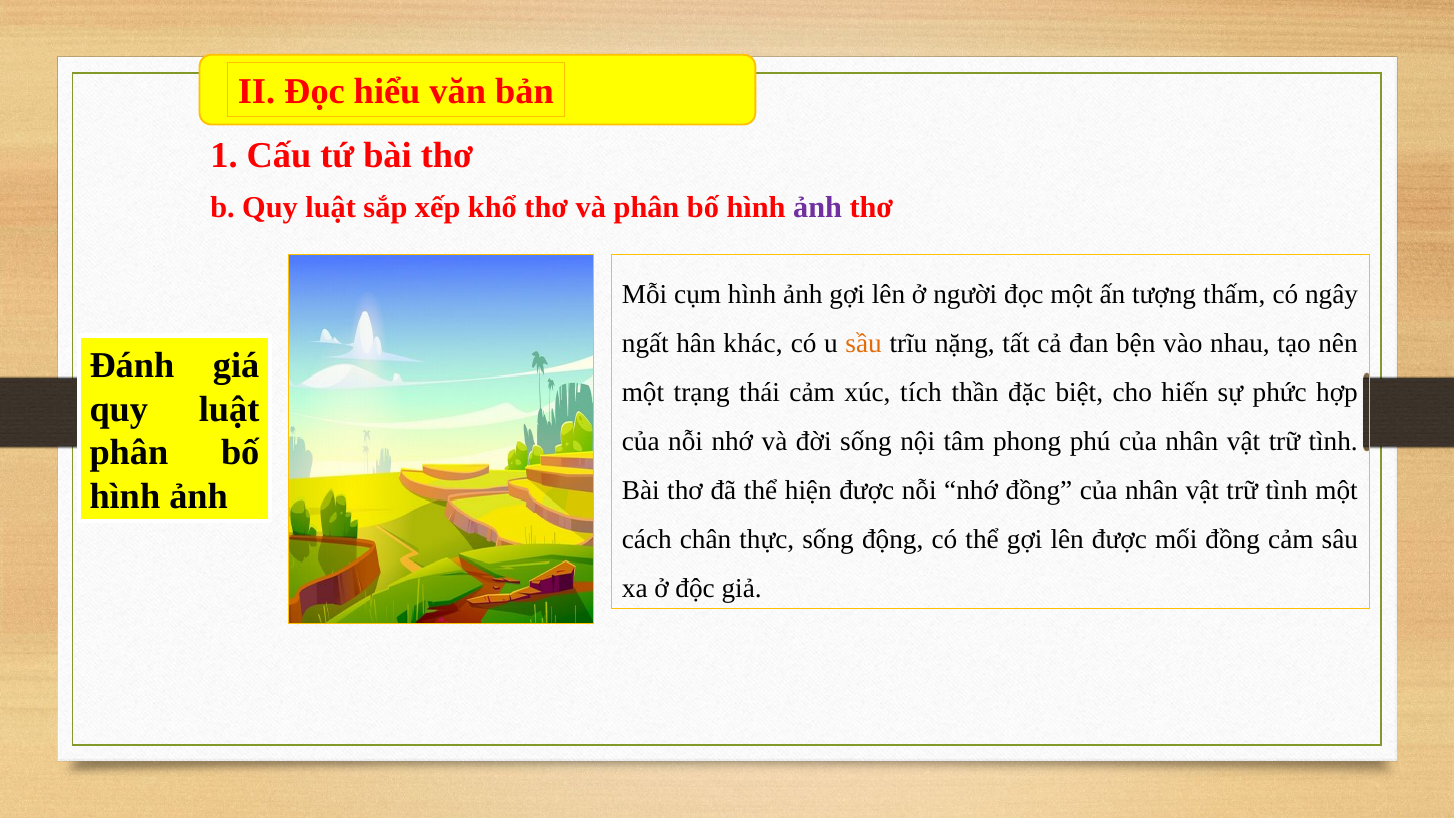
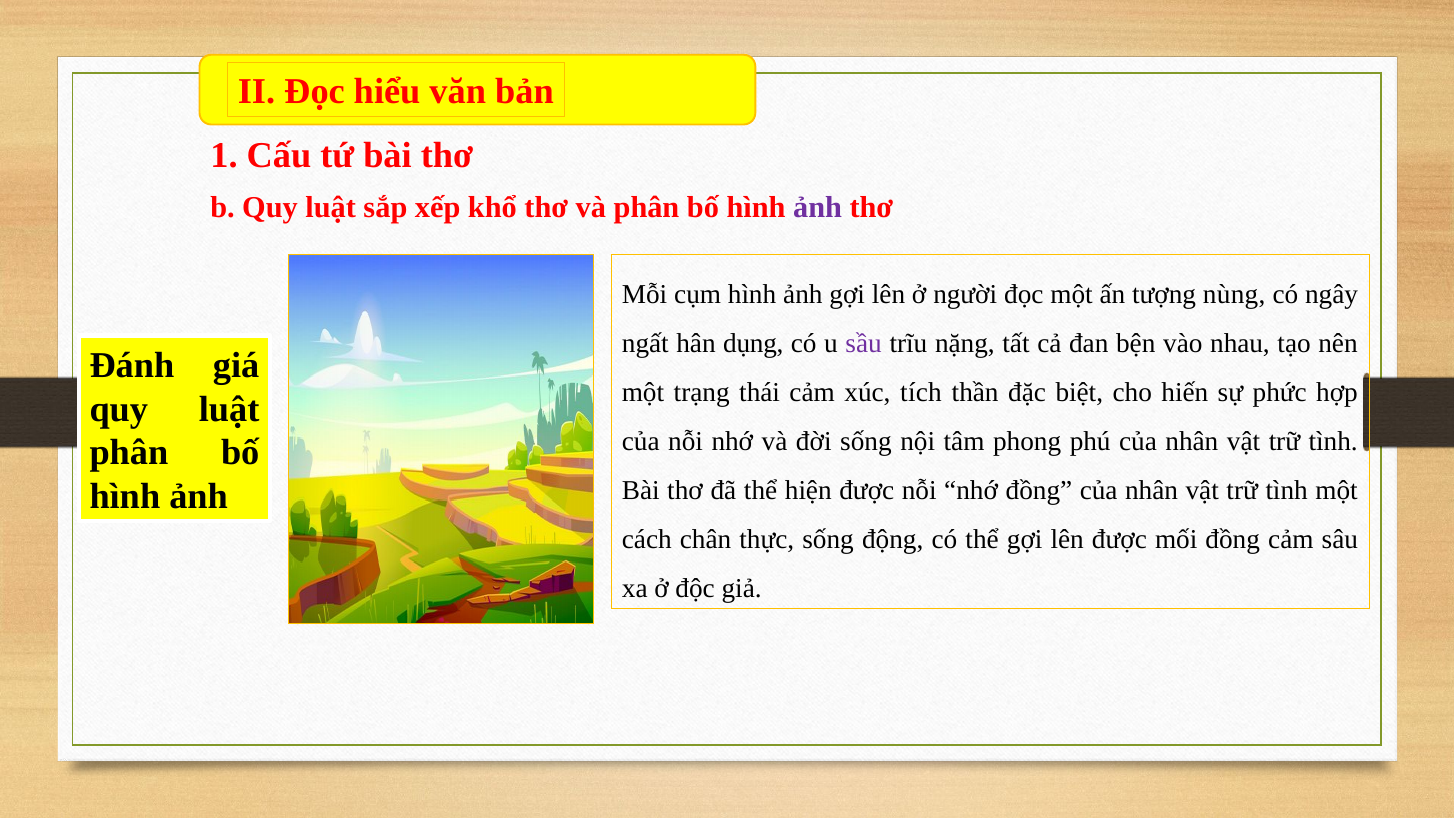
thấm: thấm -> nùng
khác: khác -> dụng
sầu colour: orange -> purple
